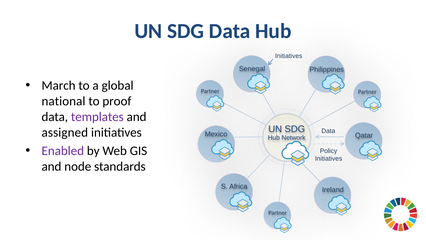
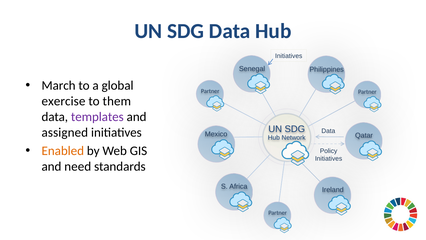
national: national -> exercise
proof: proof -> them
Enabled colour: purple -> orange
node: node -> need
